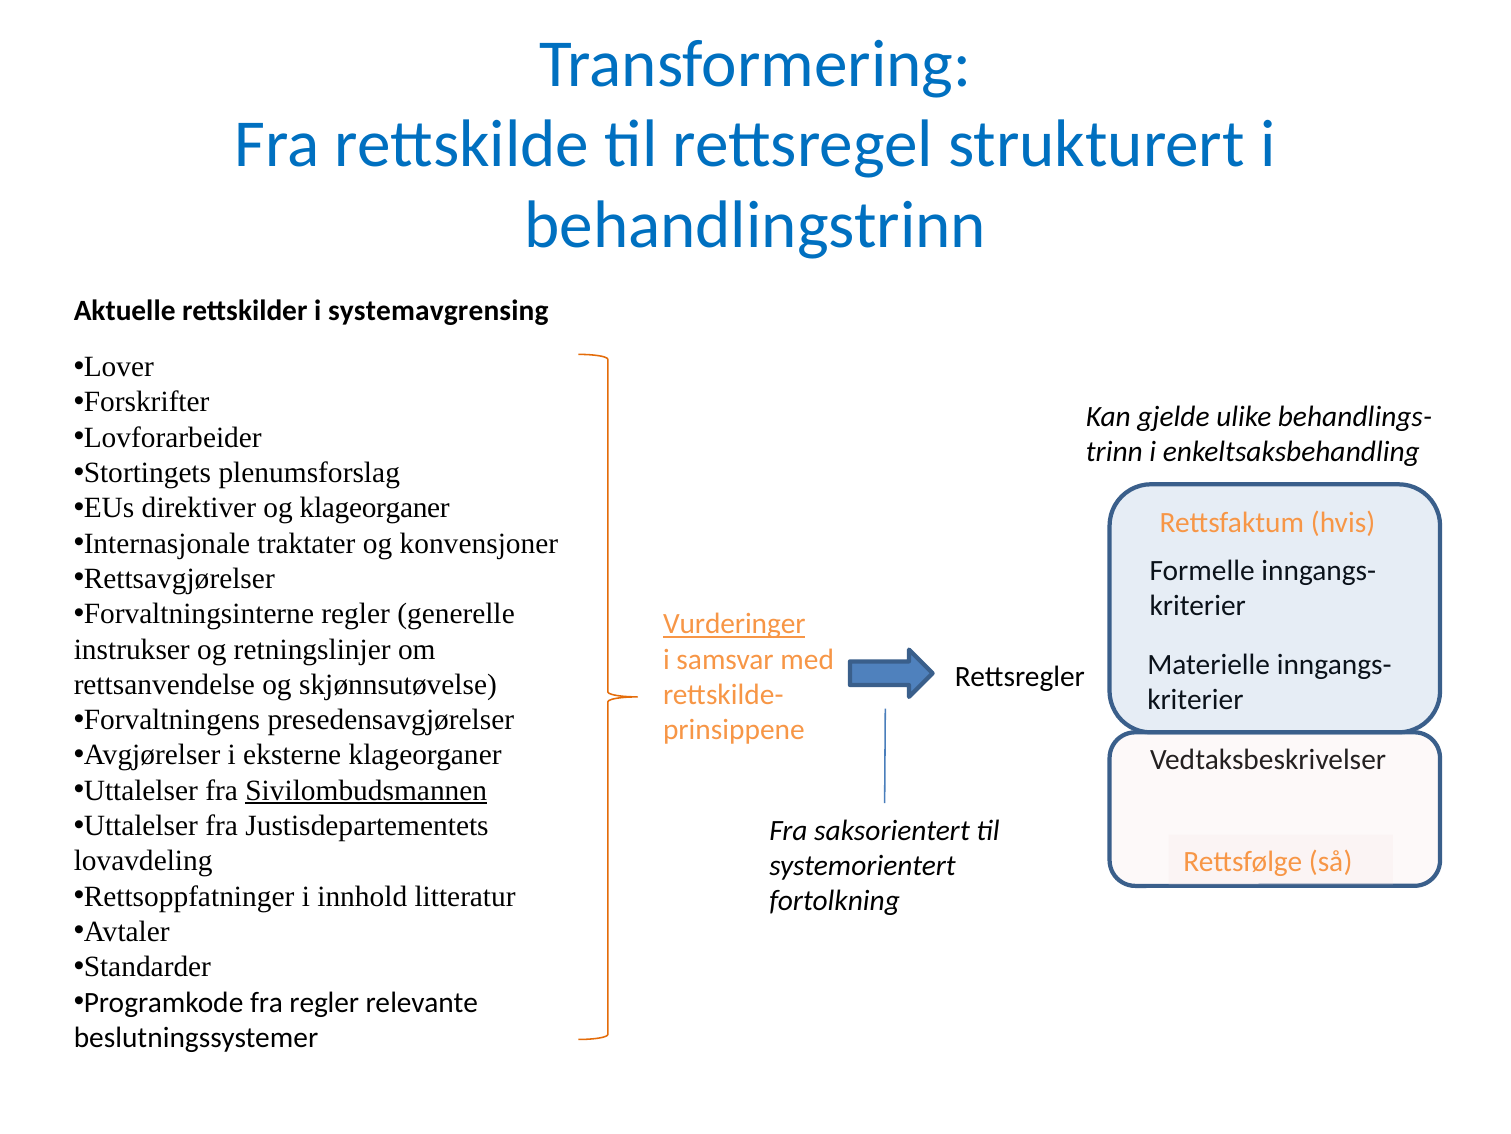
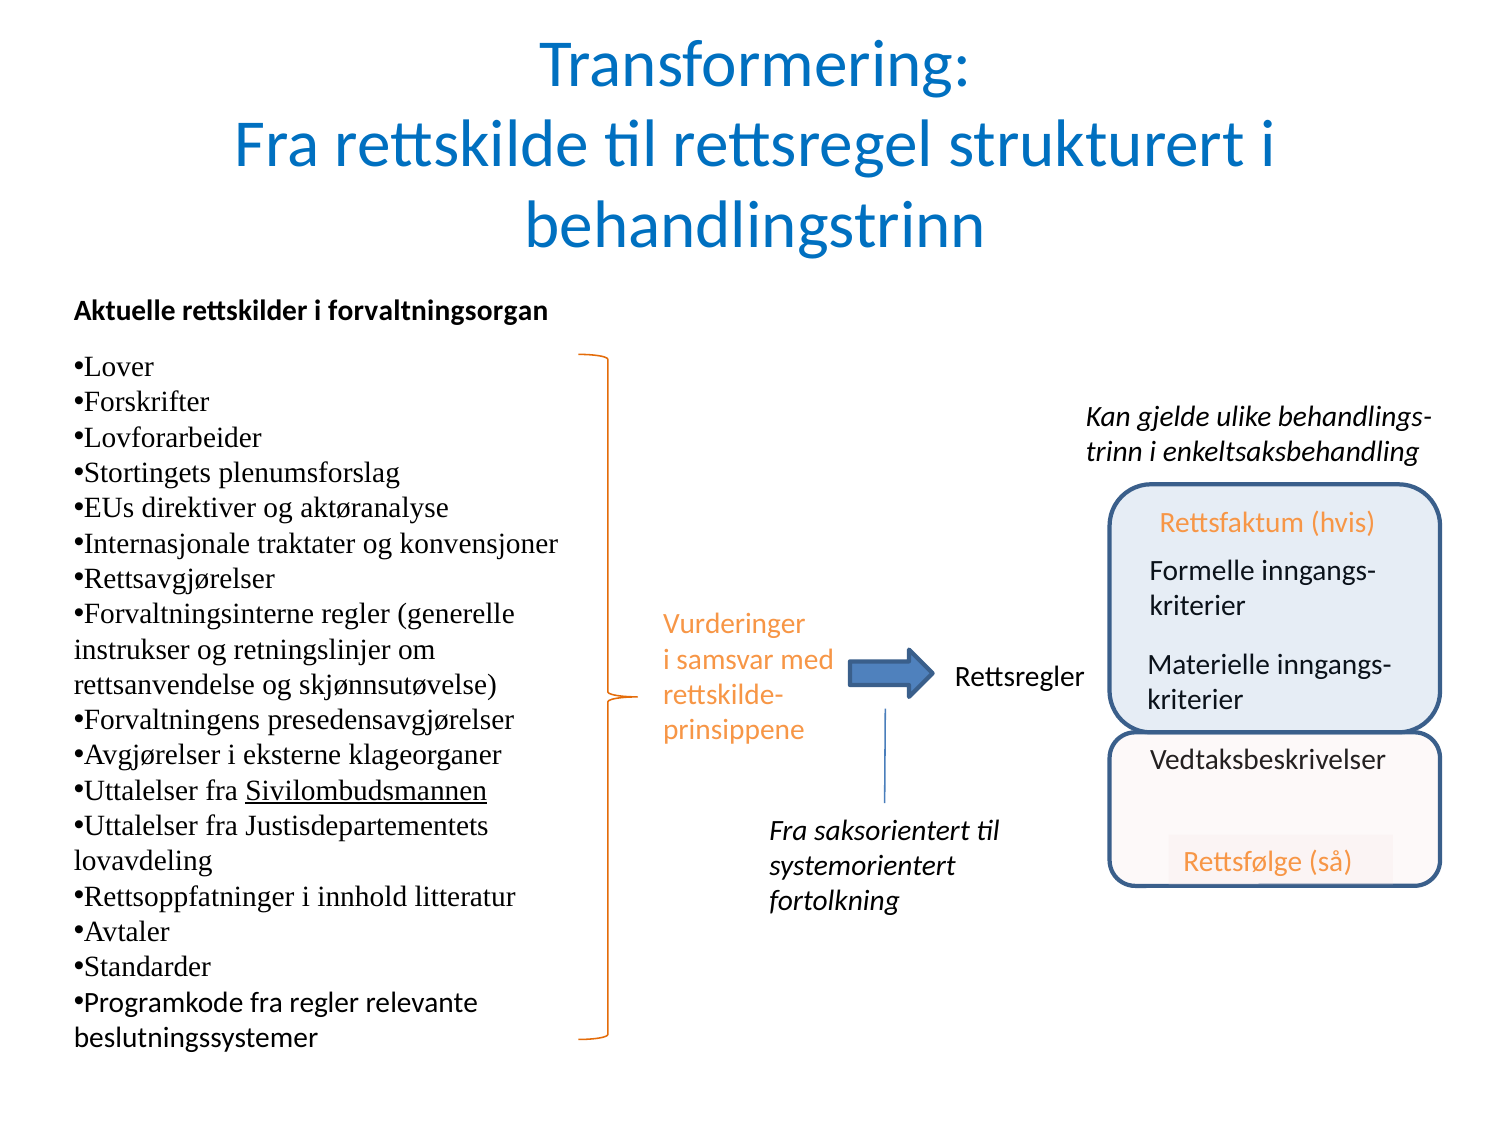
systemavgrensing: systemavgrensing -> forvaltningsorgan
og klageorganer: klageorganer -> aktøranalyse
Vurderinger underline: present -> none
